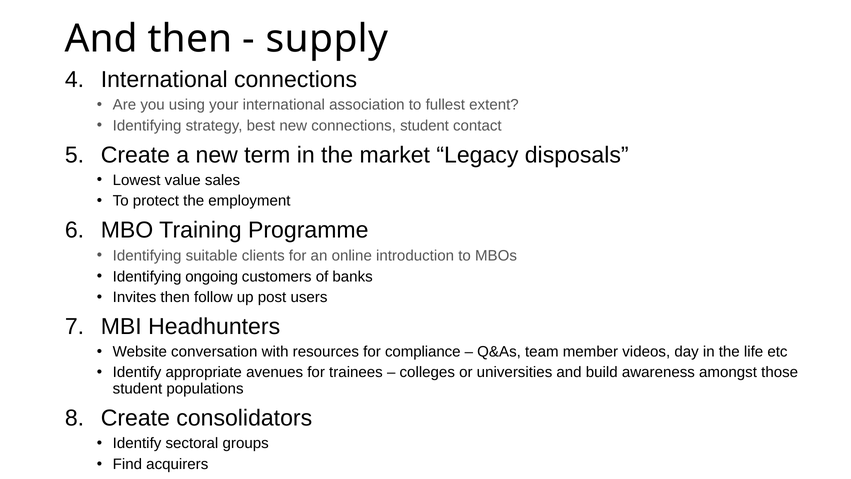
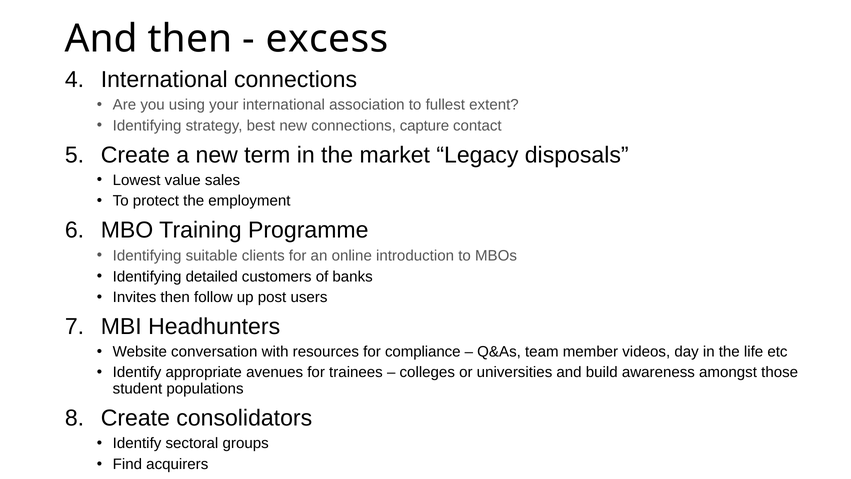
supply: supply -> excess
connections student: student -> capture
ongoing: ongoing -> detailed
